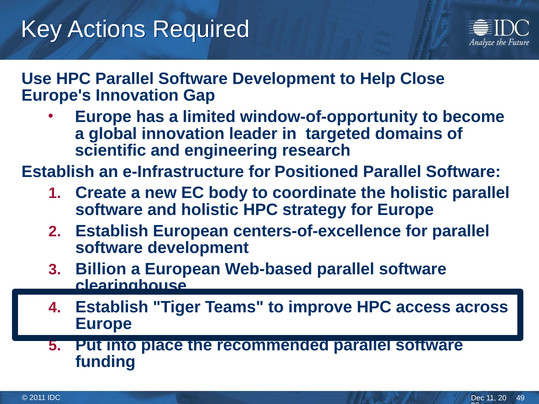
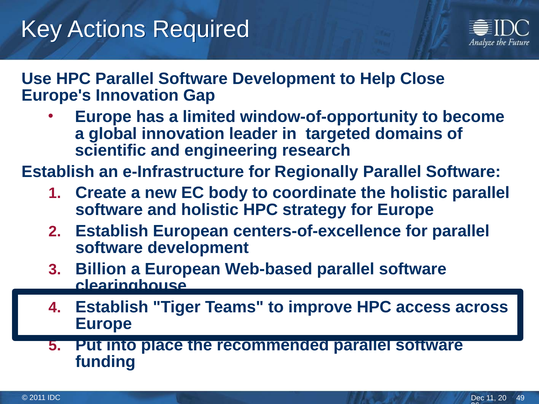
Positioned: Positioned -> Regionally
